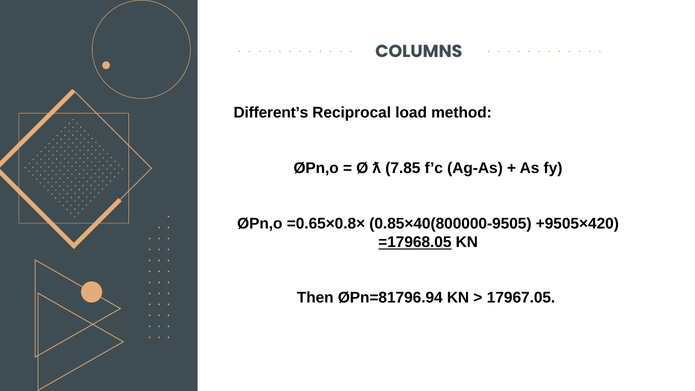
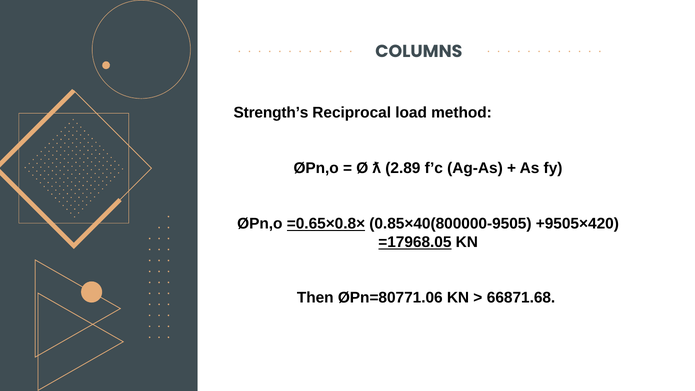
Different’s: Different’s -> Strength’s
7.85: 7.85 -> 2.89
=0.65×0.8× underline: none -> present
ØPn=81796.94: ØPn=81796.94 -> ØPn=80771.06
17967.05: 17967.05 -> 66871.68
